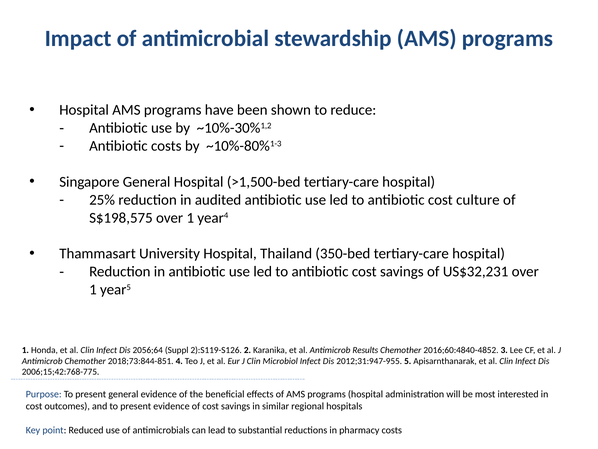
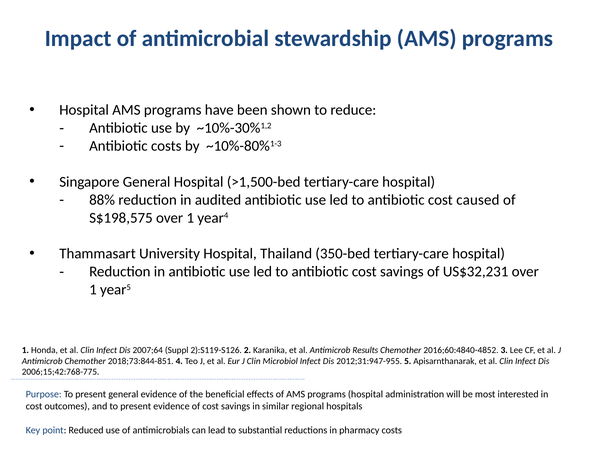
25%: 25% -> 88%
culture: culture -> caused
2056;64: 2056;64 -> 2007;64
